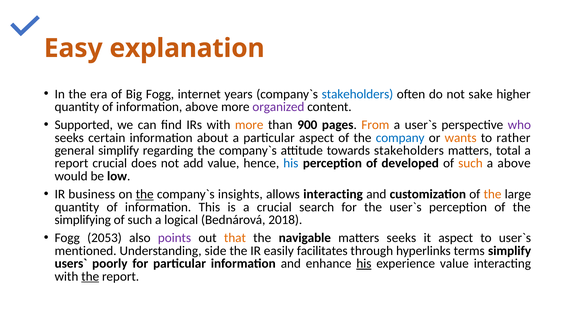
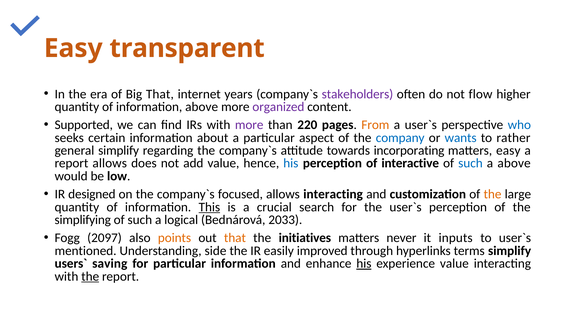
explanation: explanation -> transparent
Big Fogg: Fogg -> That
stakeholders at (357, 94) colour: blue -> purple
sake: sake -> flow
more at (249, 125) colour: orange -> purple
900: 900 -> 220
who colour: purple -> blue
wants colour: orange -> blue
towards stakeholders: stakeholders -> incorporating
matters total: total -> easy
report crucial: crucial -> allows
developed: developed -> interactive
such at (470, 164) colour: orange -> blue
business: business -> designed
the at (145, 195) underline: present -> none
insights: insights -> focused
This underline: none -> present
2018: 2018 -> 2033
2053: 2053 -> 2097
points colour: purple -> orange
navigable: navigable -> initiatives
matters seeks: seeks -> never
it aspect: aspect -> inputs
facilitates: facilitates -> improved
poorly: poorly -> saving
